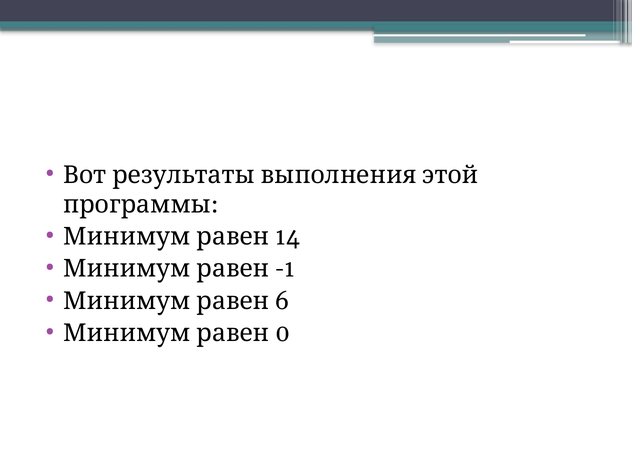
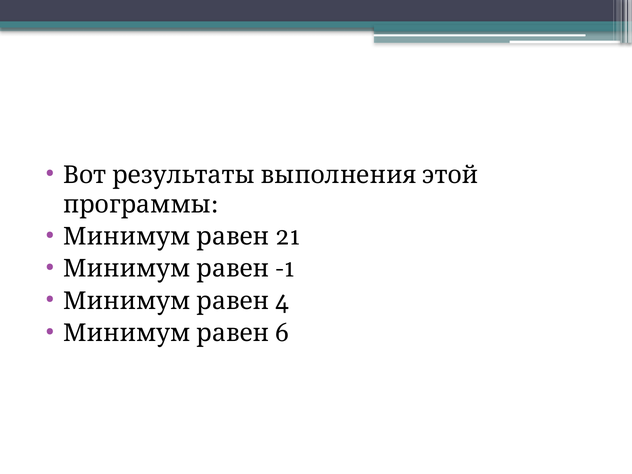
14: 14 -> 21
6: 6 -> 4
0: 0 -> 6
